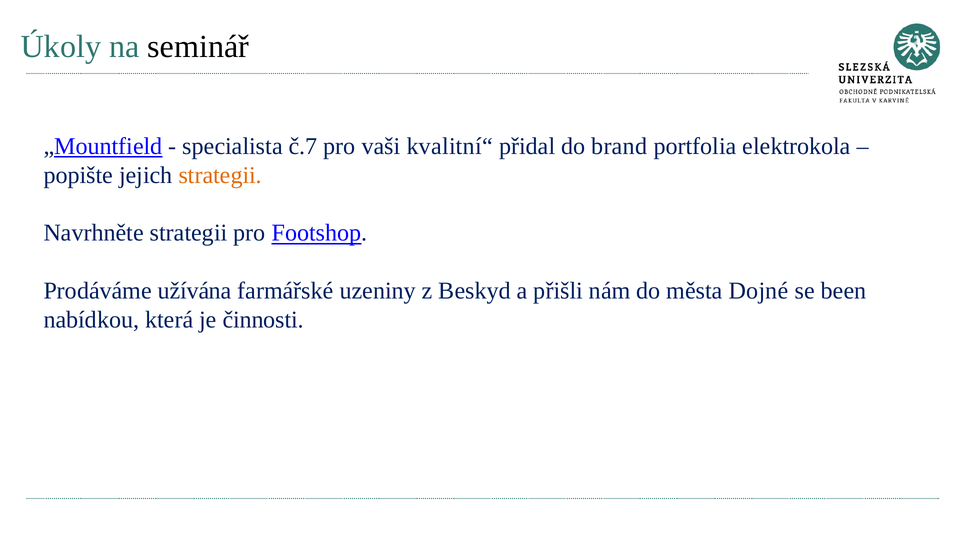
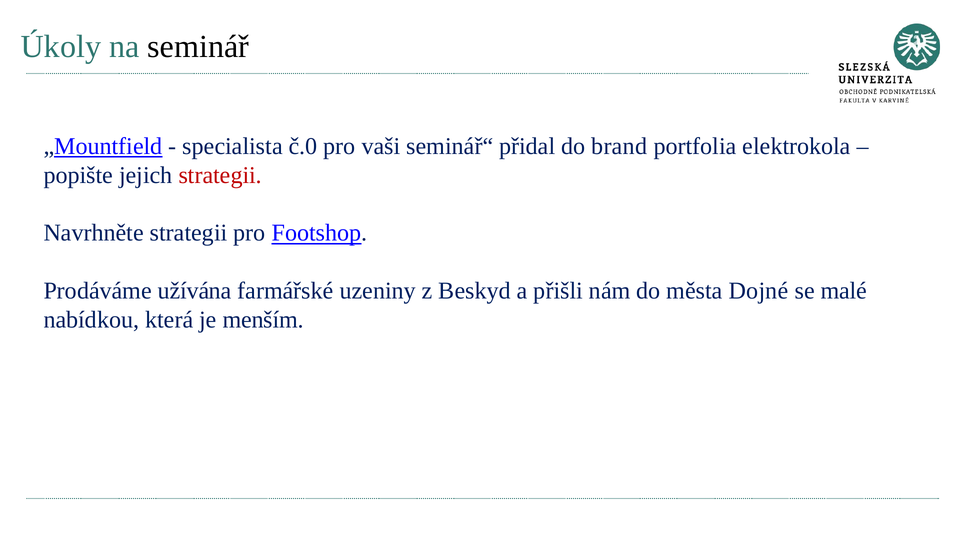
č.7: č.7 -> č.0
kvalitní“: kvalitní“ -> seminář“
strategii at (220, 175) colour: orange -> red
been: been -> malé
činnosti: činnosti -> menším
